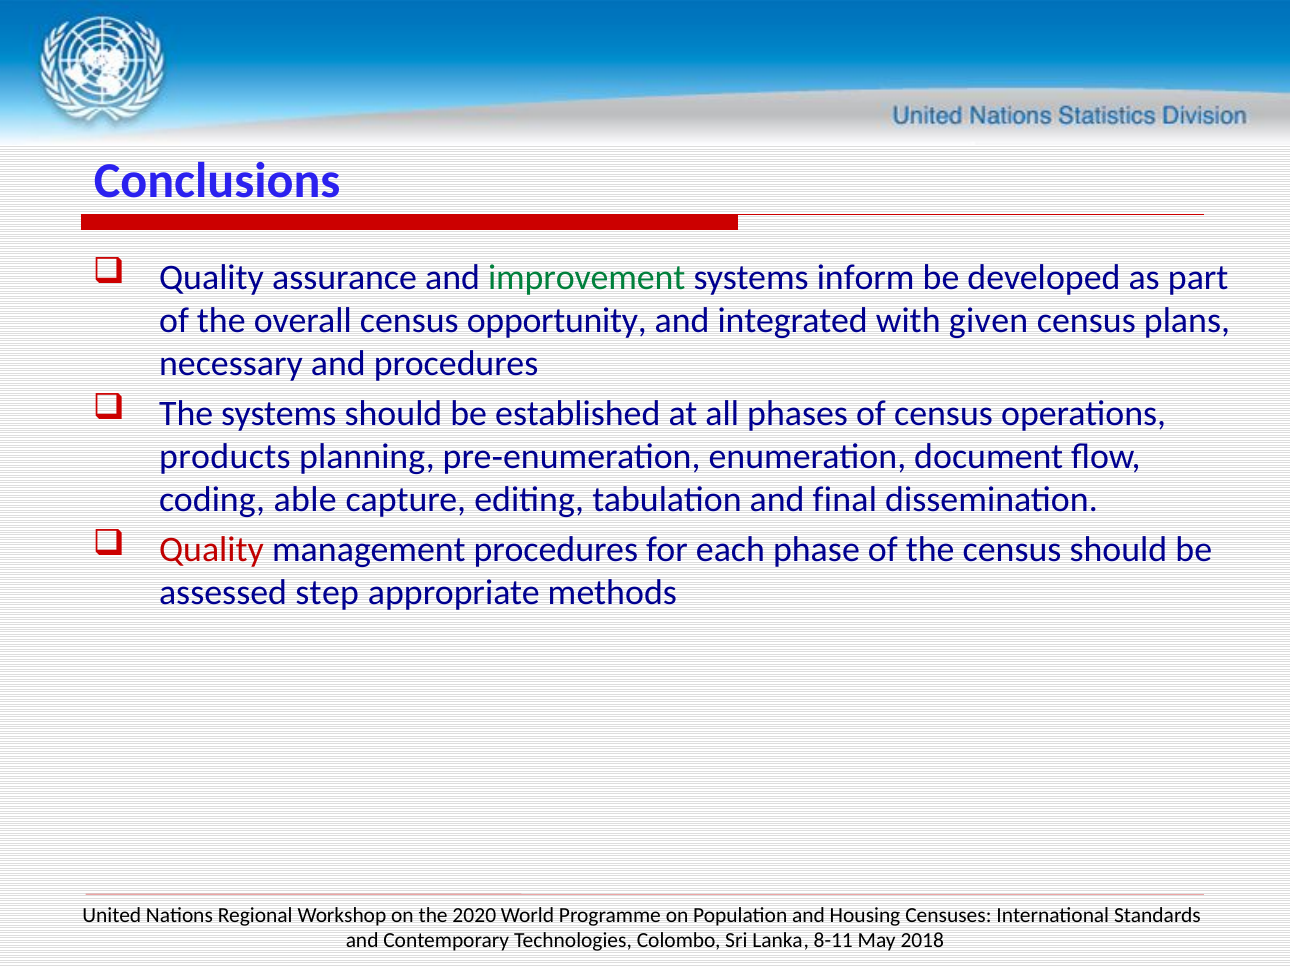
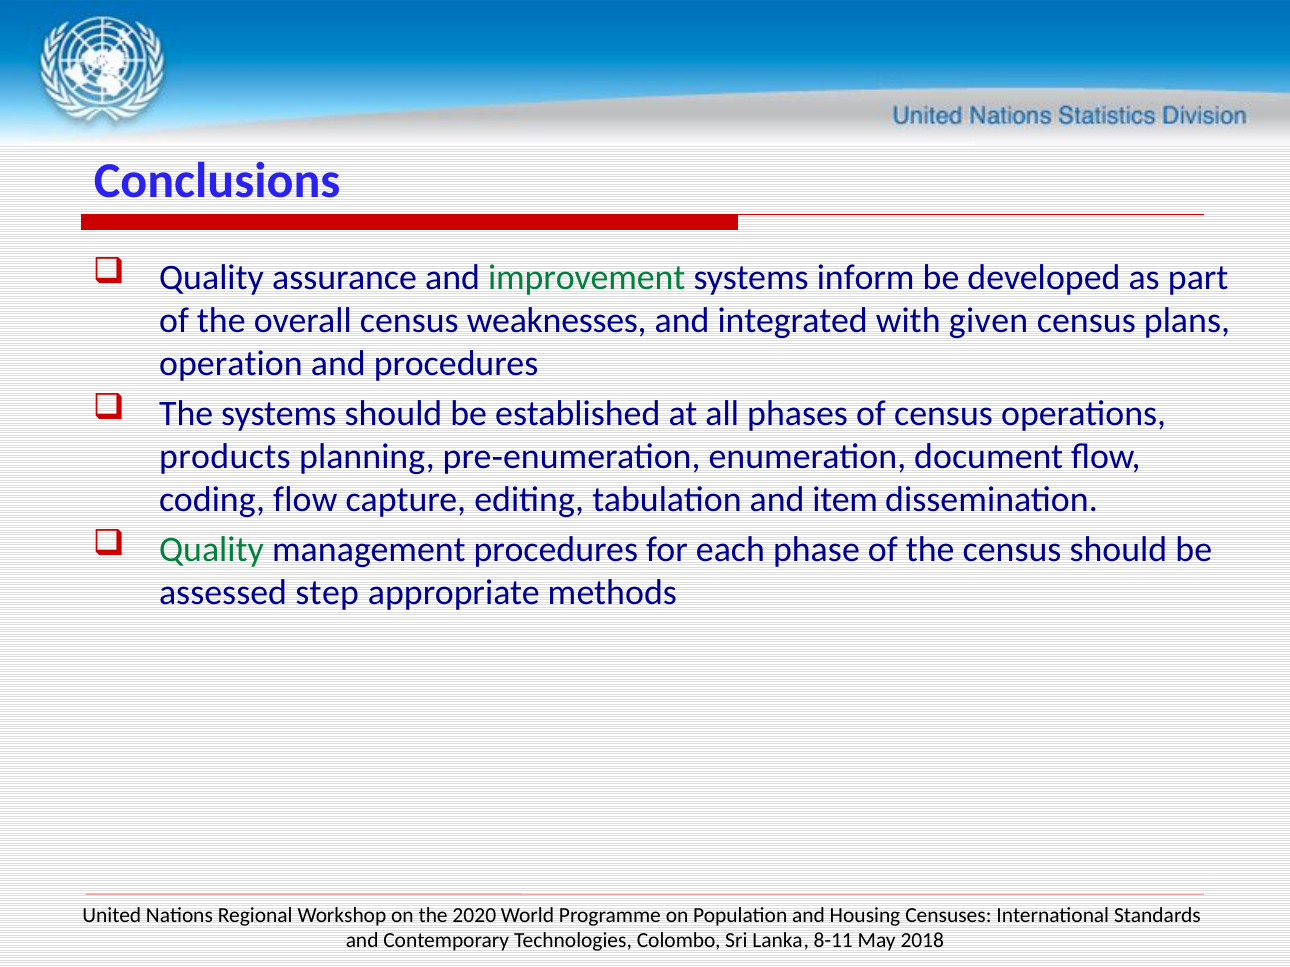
opportunity: opportunity -> weaknesses
necessary: necessary -> operation
coding able: able -> flow
final: final -> item
Quality at (211, 550) colour: red -> green
